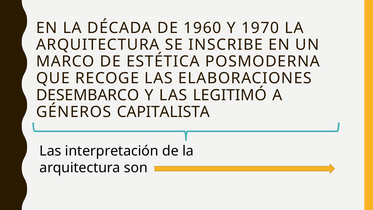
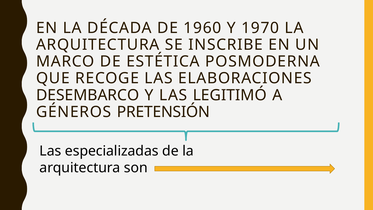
CAPITALISTA: CAPITALISTA -> PRETENSIÓN
interpretación: interpretación -> especializadas
